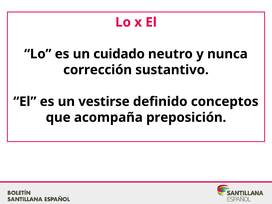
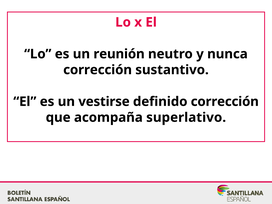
cuidado: cuidado -> reunión
definido conceptos: conceptos -> corrección
preposición: preposición -> superlativo
